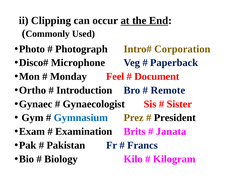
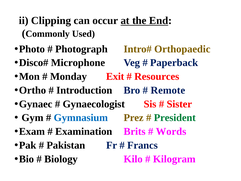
Corporation: Corporation -> Orthopaedic
Feel: Feel -> Exit
Document: Document -> Resources
President colour: black -> green
Janata: Janata -> Words
